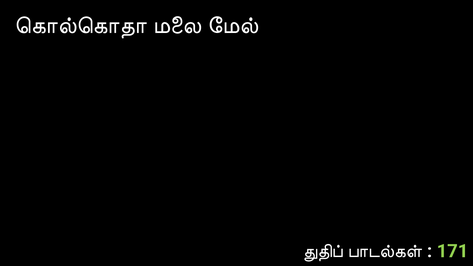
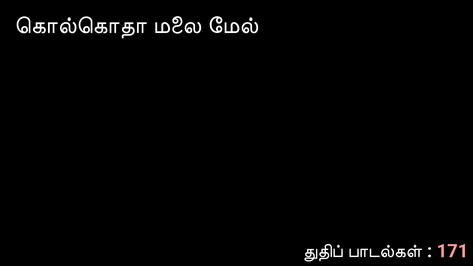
171 colour: light green -> pink
